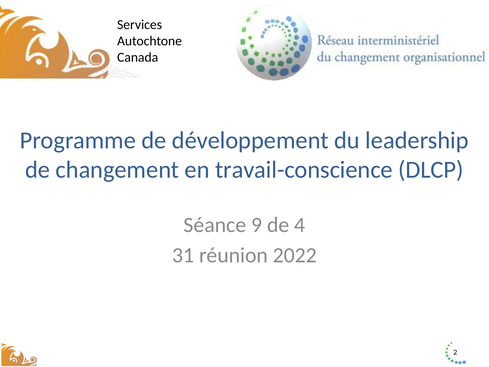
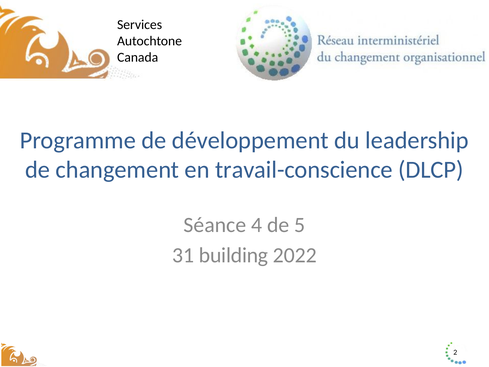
9: 9 -> 4
4: 4 -> 5
réunion: réunion -> building
